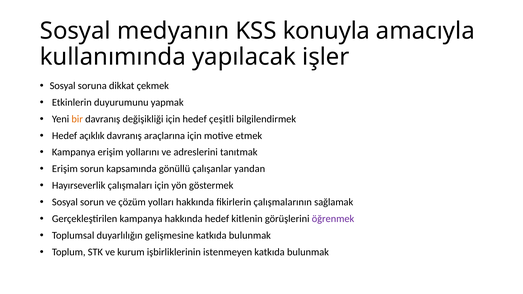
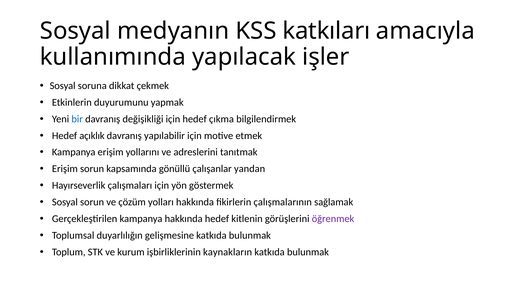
konuyla: konuyla -> katkıları
bir colour: orange -> blue
çeşitli: çeşitli -> çıkma
araçlarına: araçlarına -> yapılabilir
istenmeyen: istenmeyen -> kaynakların
